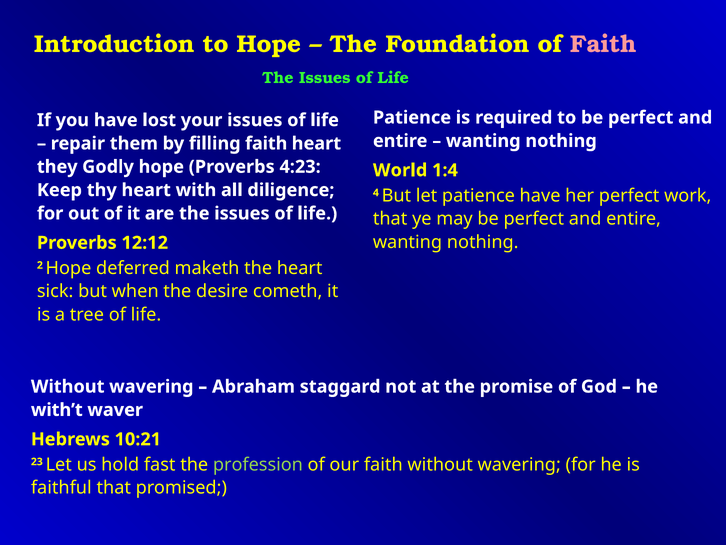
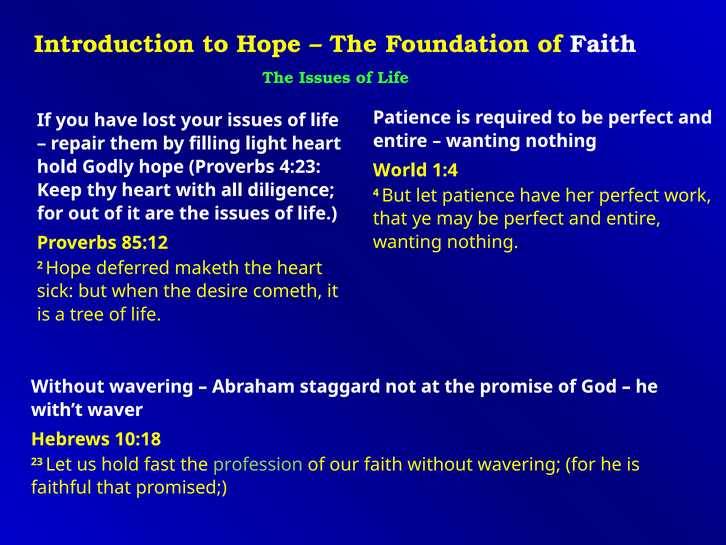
Faith at (604, 44) colour: pink -> white
filling faith: faith -> light
they at (57, 167): they -> hold
12:12: 12:12 -> 85:12
10:21: 10:21 -> 10:18
